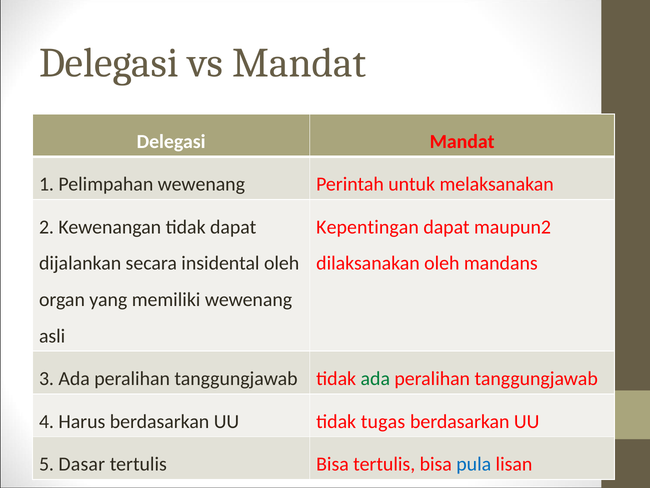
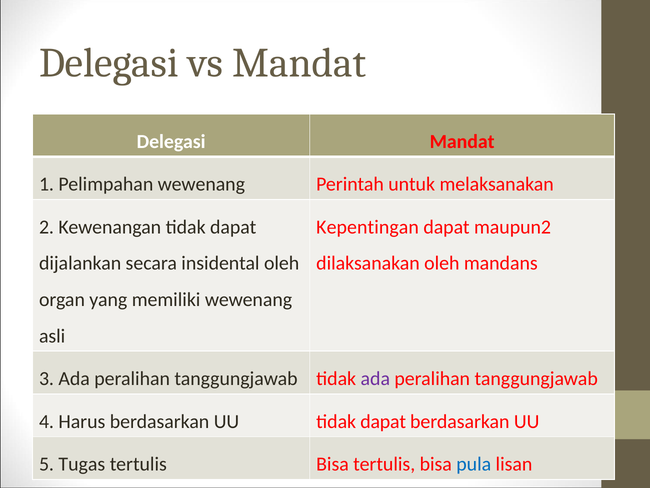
ada at (375, 378) colour: green -> purple
UU tidak tugas: tugas -> dapat
Dasar: Dasar -> Tugas
